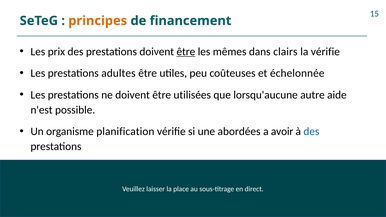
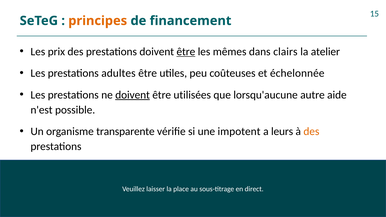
la vérifie: vérifie -> atelier
doivent at (133, 95) underline: none -> present
planification: planification -> transparente
abordées: abordées -> impotent
avoir: avoir -> leurs
des at (311, 132) colour: blue -> orange
